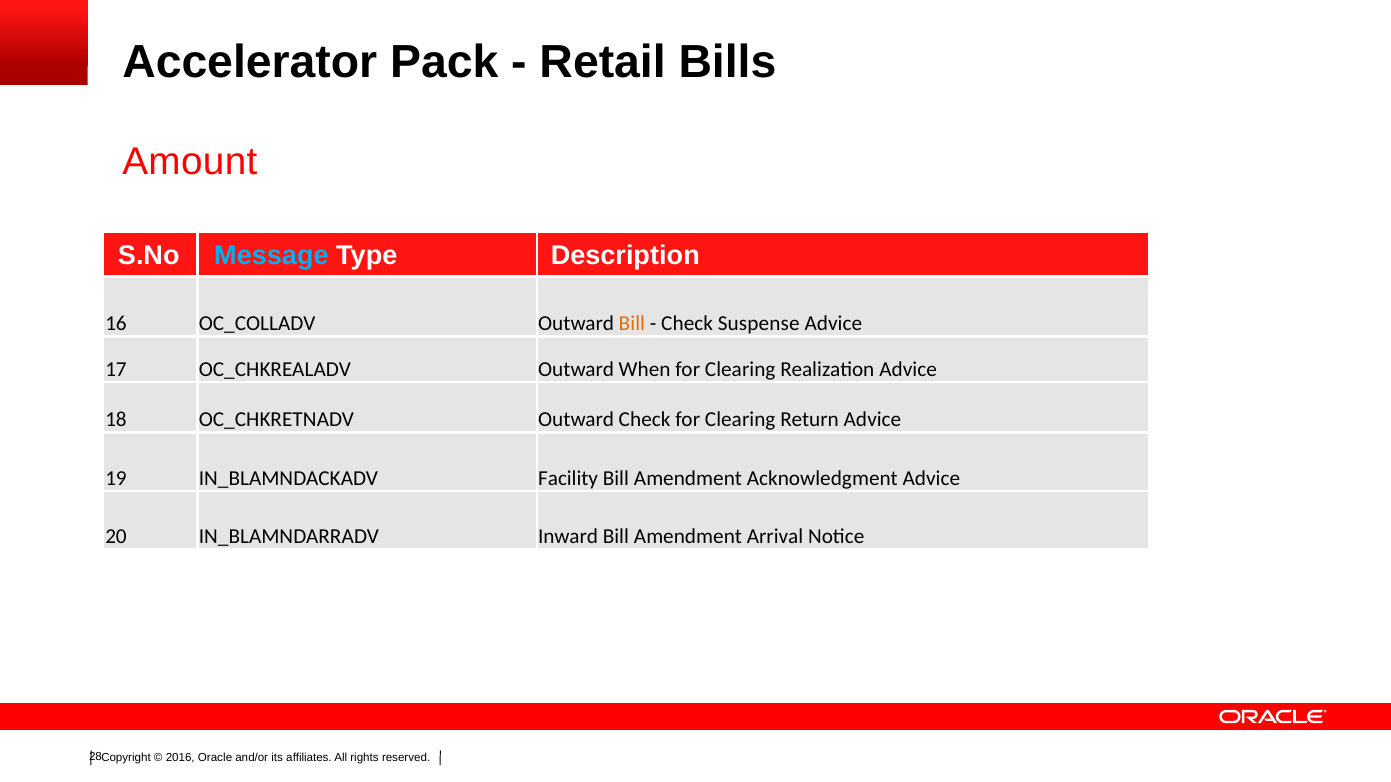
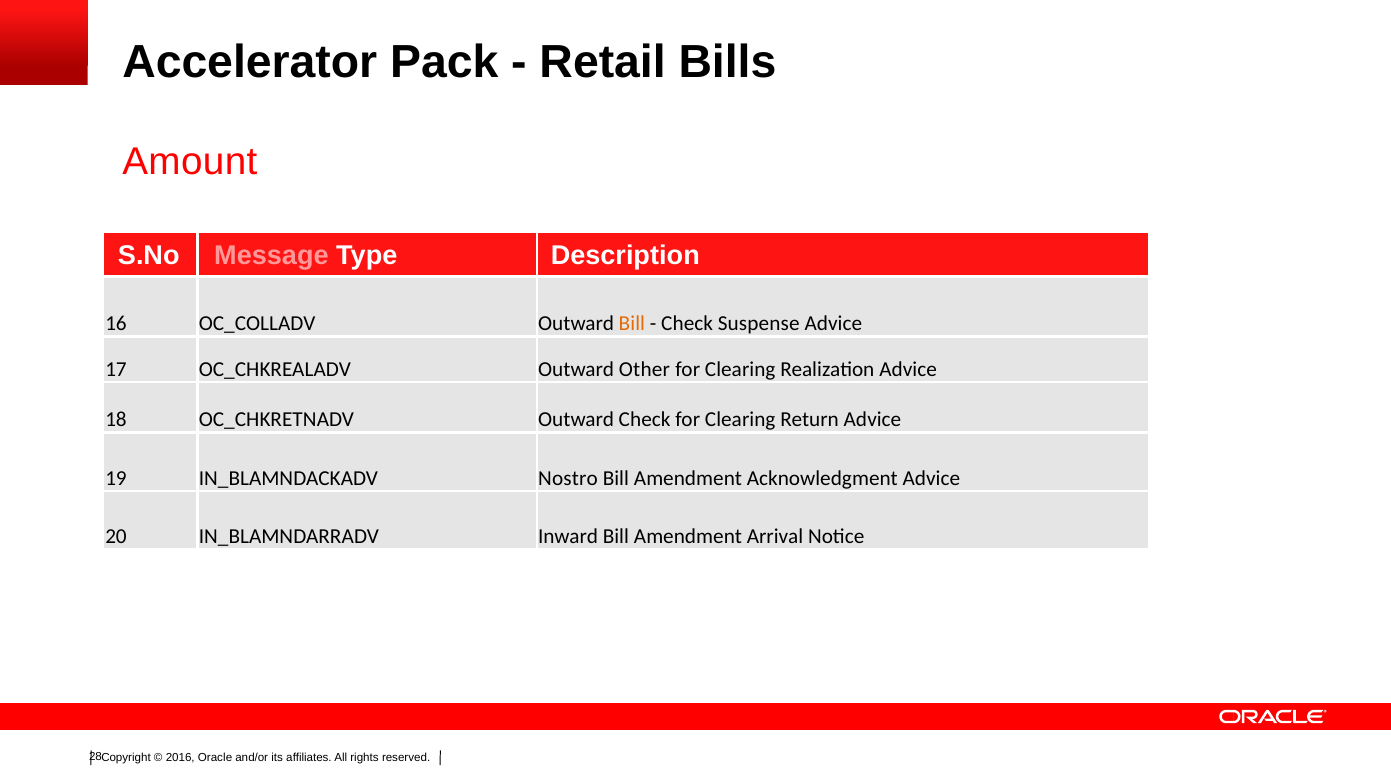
Message colour: light blue -> pink
When: When -> Other
Facility: Facility -> Nostro
